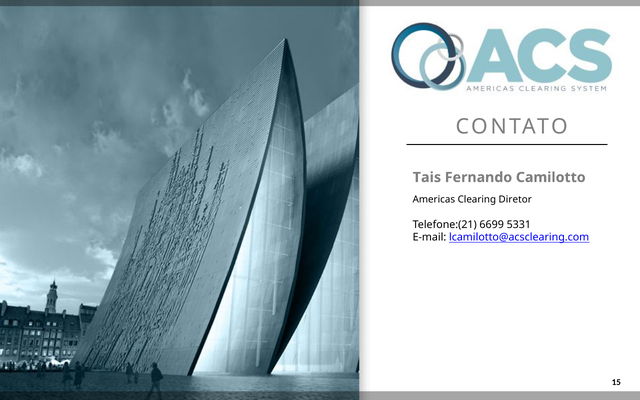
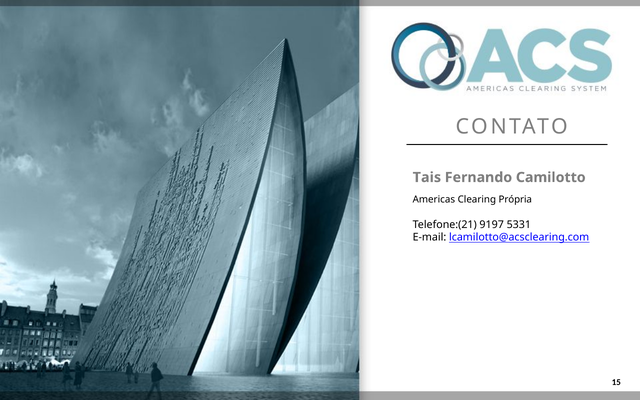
Diretor: Diretor -> Própria
6699: 6699 -> 9197
